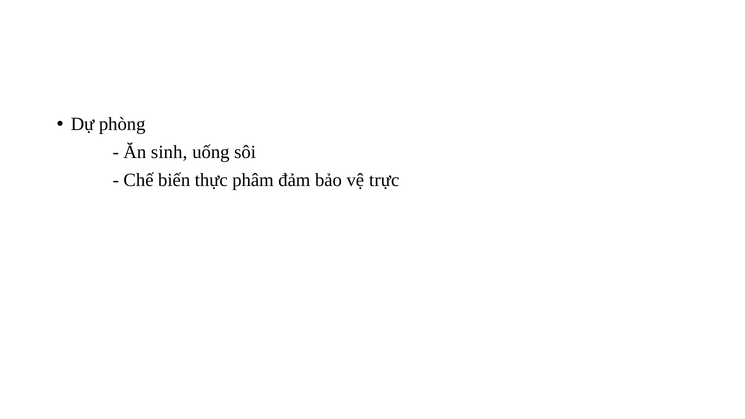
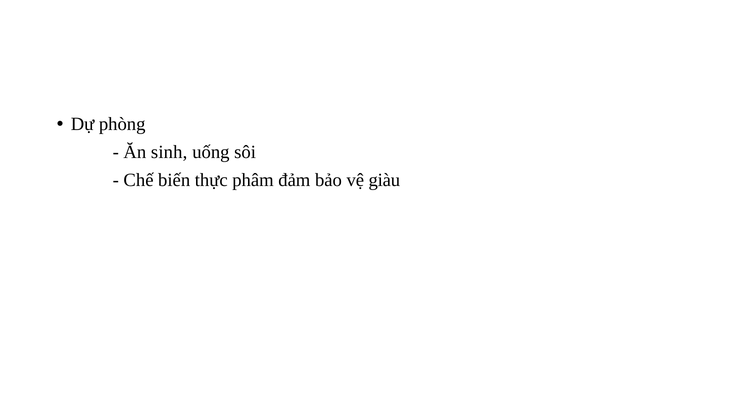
trực: trực -> giàu
